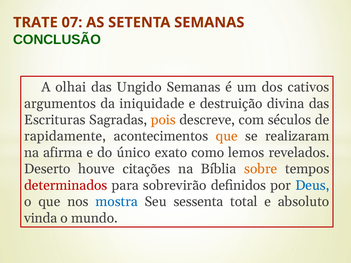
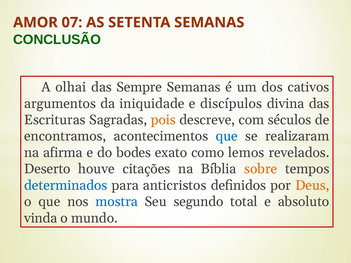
TRATE: TRATE -> AMOR
Ungido: Ungido -> Sempre
destruição: destruição -> discípulos
rapidamente: rapidamente -> encontramos
que at (227, 136) colour: orange -> blue
único: único -> bodes
determinados colour: red -> blue
sobrevirão: sobrevirão -> anticristos
Deus colour: blue -> orange
sessenta: sessenta -> segundo
